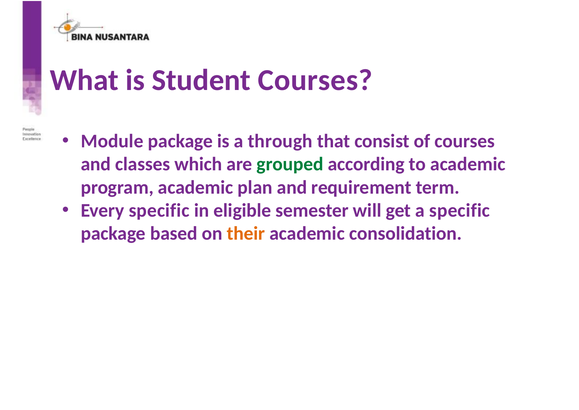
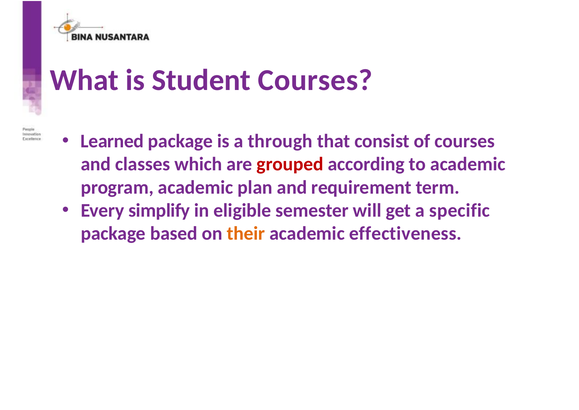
Module: Module -> Learned
grouped colour: green -> red
Every specific: specific -> simplify
consolidation: consolidation -> effectiveness
